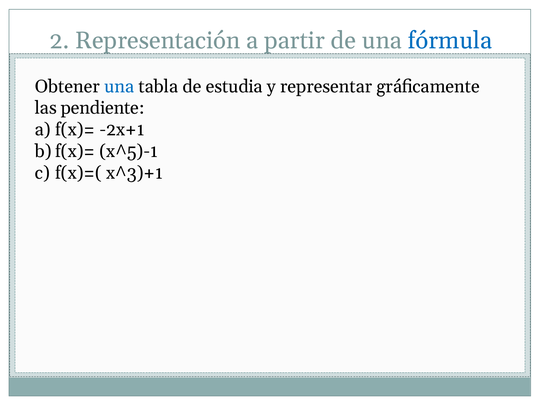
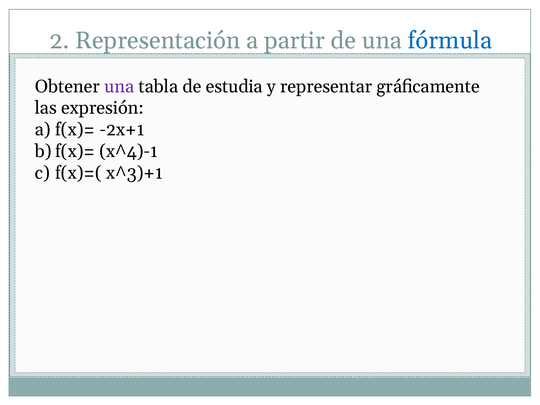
una at (119, 86) colour: blue -> purple
pendiente: pendiente -> expresión
x^5)-1: x^5)-1 -> x^4)-1
